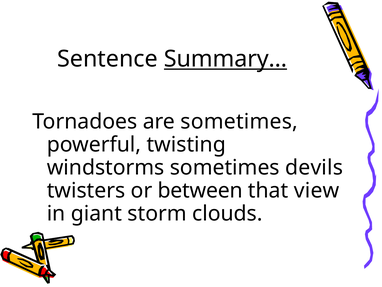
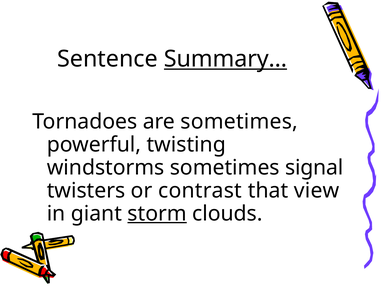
devils: devils -> signal
between: between -> contrast
storm underline: none -> present
